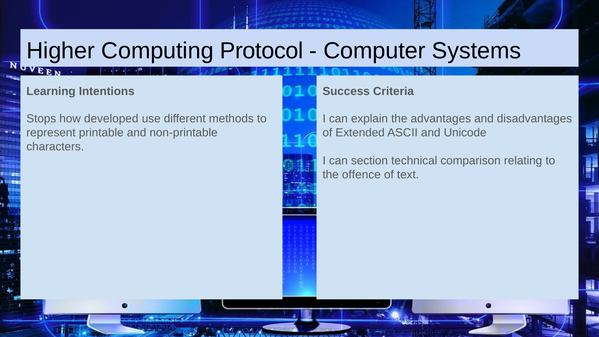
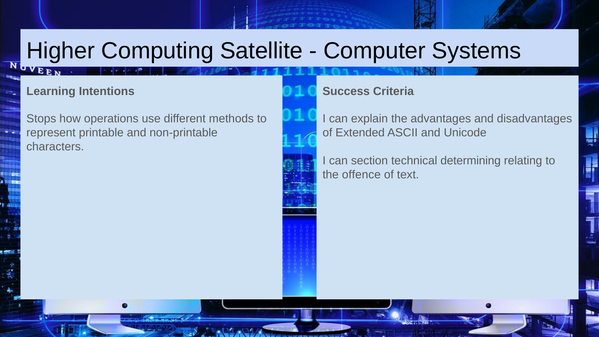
Protocol: Protocol -> Satellite
developed: developed -> operations
comparison: comparison -> determining
